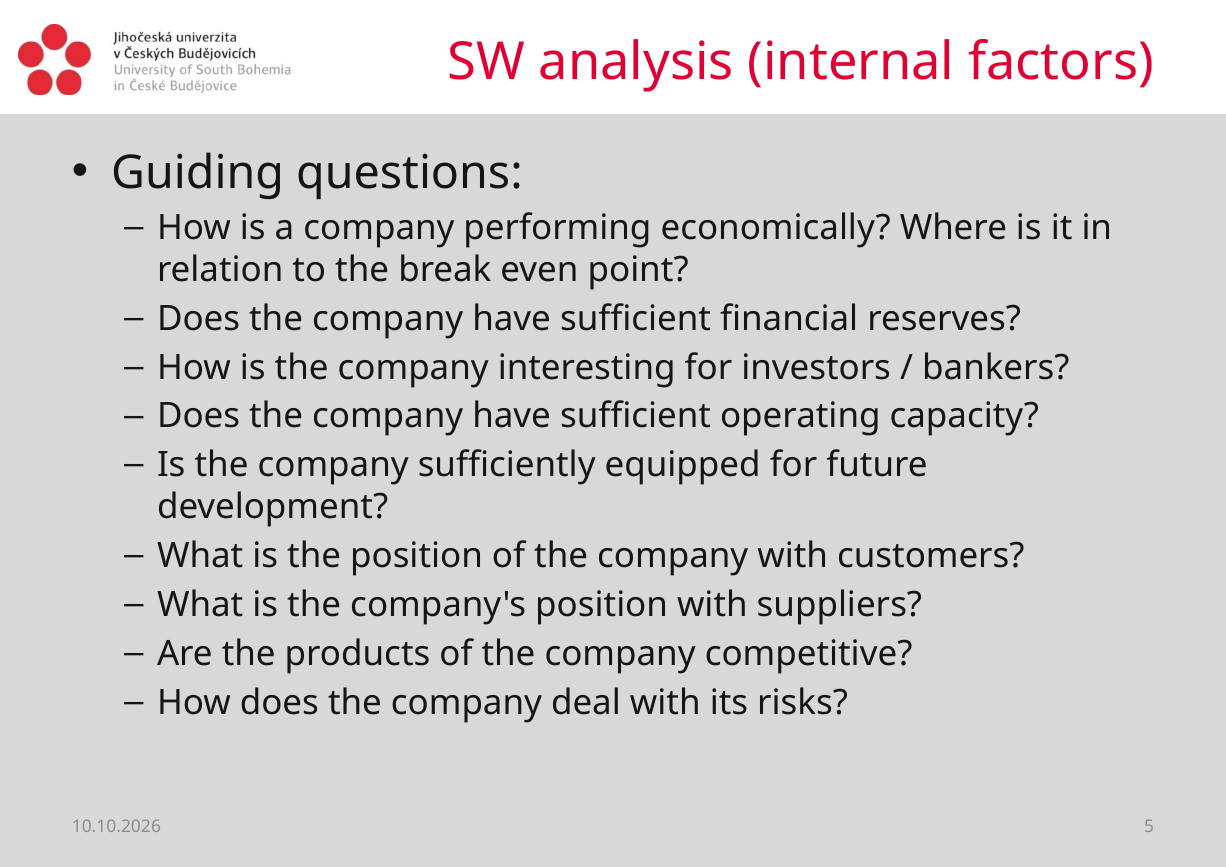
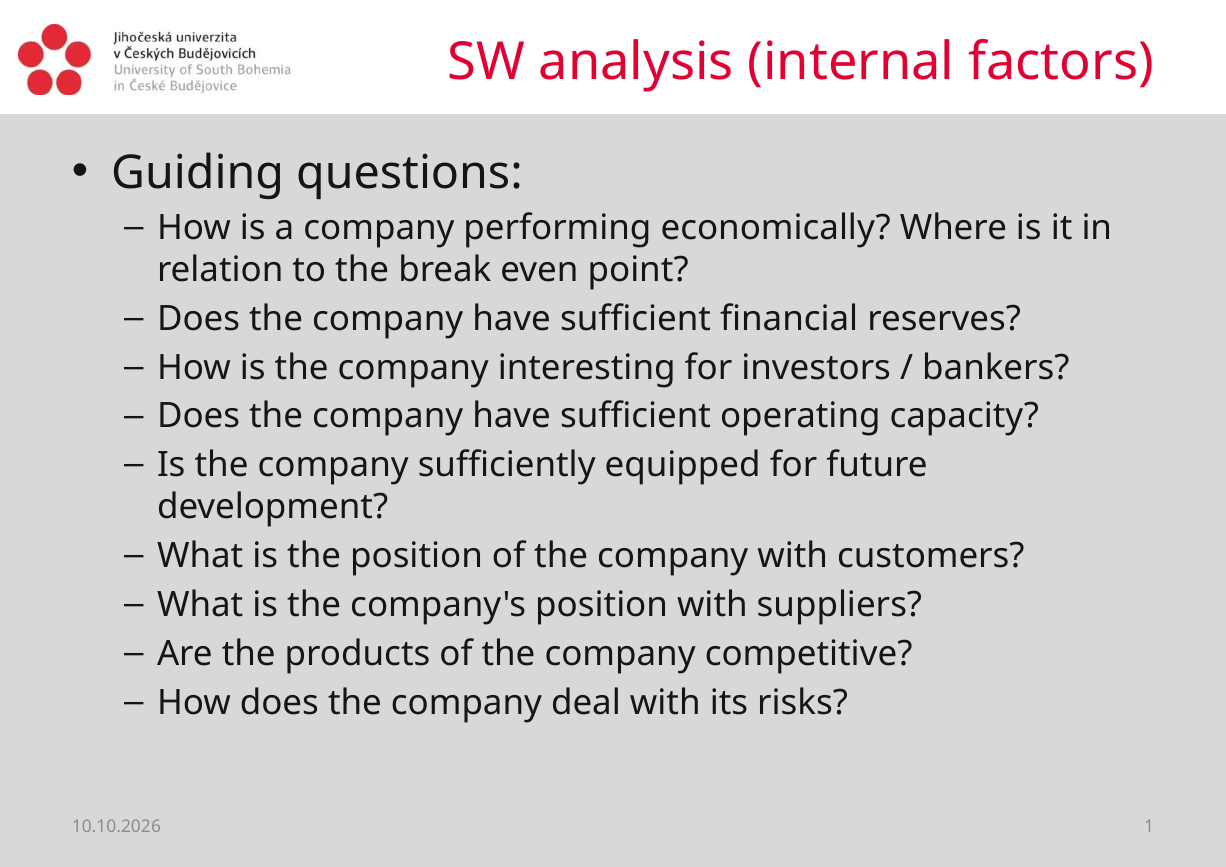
5: 5 -> 1
